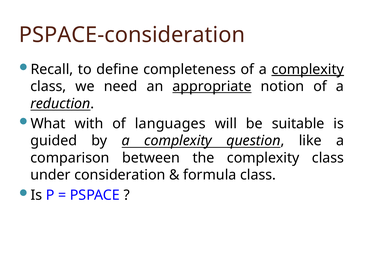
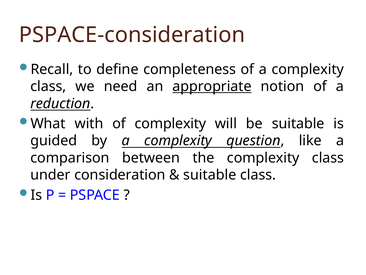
complexity at (308, 69) underline: present -> none
of languages: languages -> complexity
formula at (210, 175): formula -> suitable
